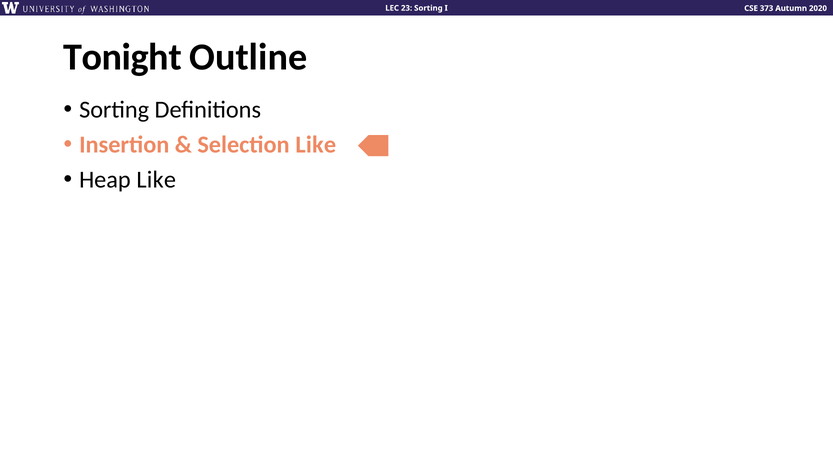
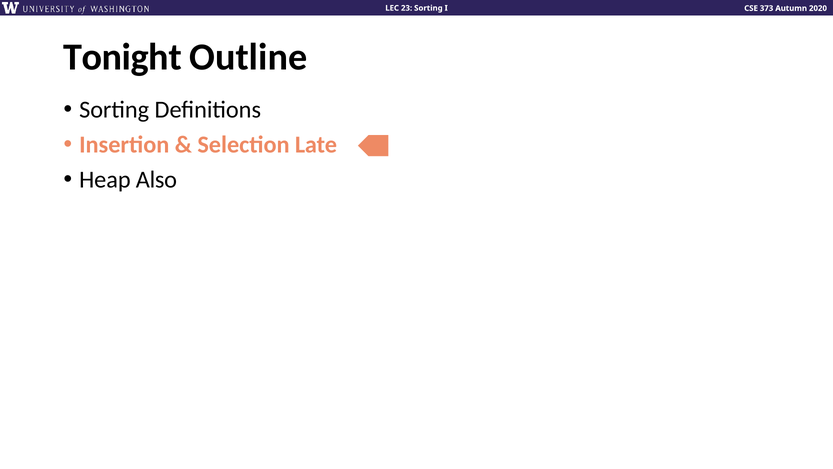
Selection Like: Like -> Late
Heap Like: Like -> Also
